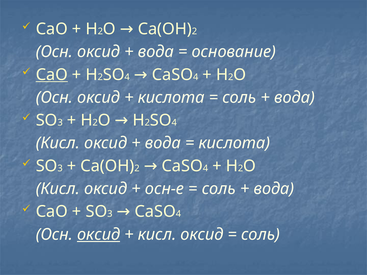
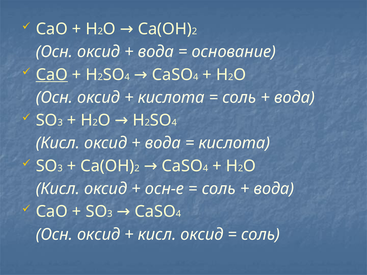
оксид at (99, 235) underline: present -> none
